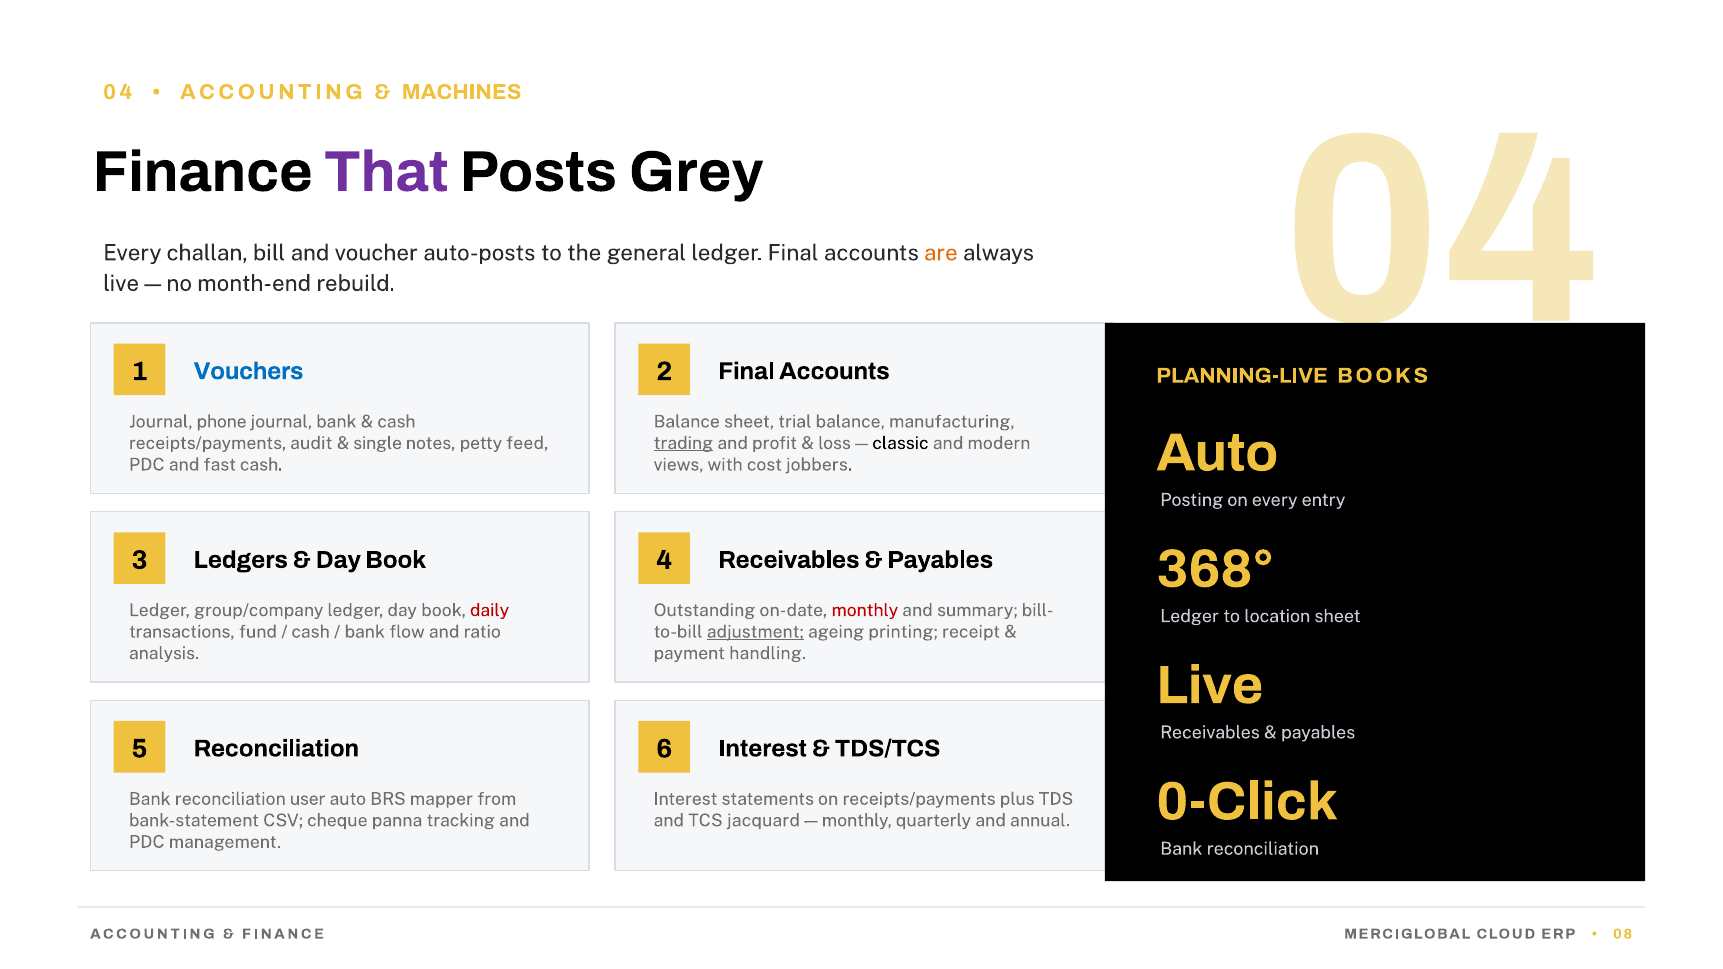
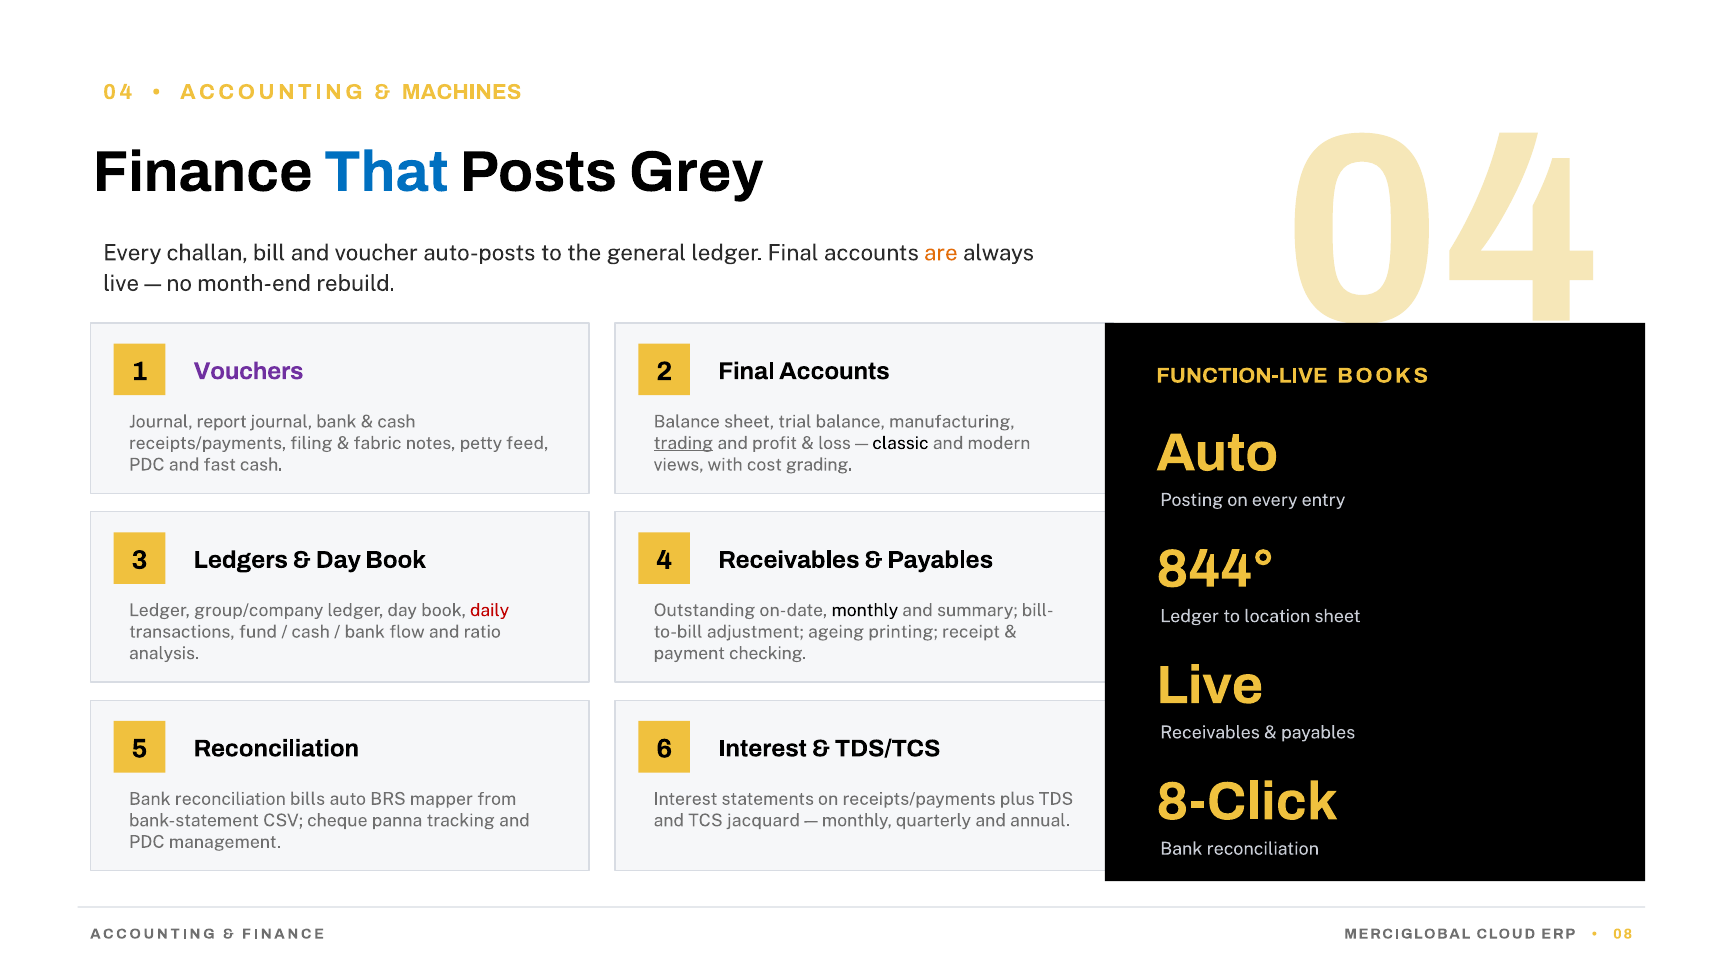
That colour: purple -> blue
Vouchers colour: blue -> purple
PLANNING-LIVE: PLANNING-LIVE -> FUNCTION-LIVE
phone: phone -> report
audit: audit -> filing
single: single -> fabric
jobbers: jobbers -> grading
368°: 368° -> 844°
monthly at (865, 610) colour: red -> black
adjustment underline: present -> none
handling: handling -> checking
0-Click: 0-Click -> 8-Click
user: user -> bills
